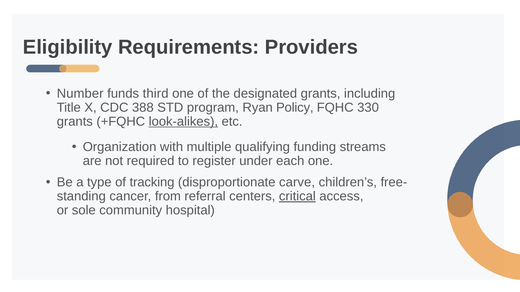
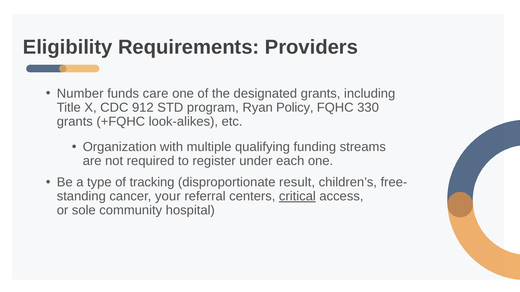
third: third -> care
388: 388 -> 912
look-alikes underline: present -> none
carve: carve -> result
from: from -> your
